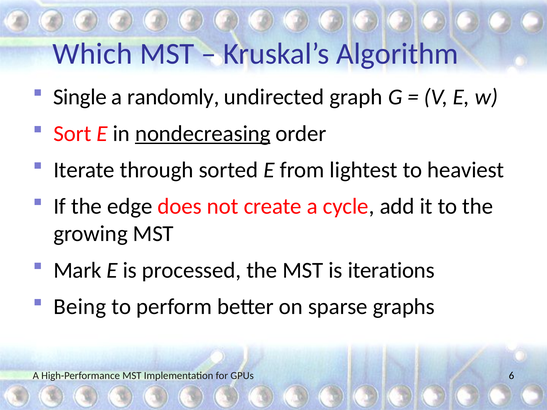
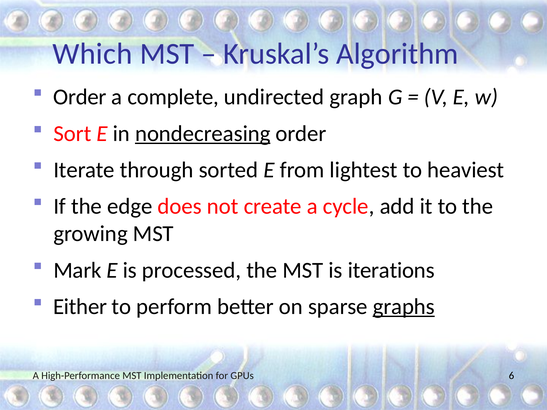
Single at (80, 97): Single -> Order
randomly: randomly -> complete
Being: Being -> Either
graphs underline: none -> present
